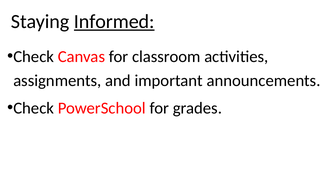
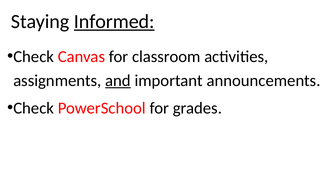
and underline: none -> present
